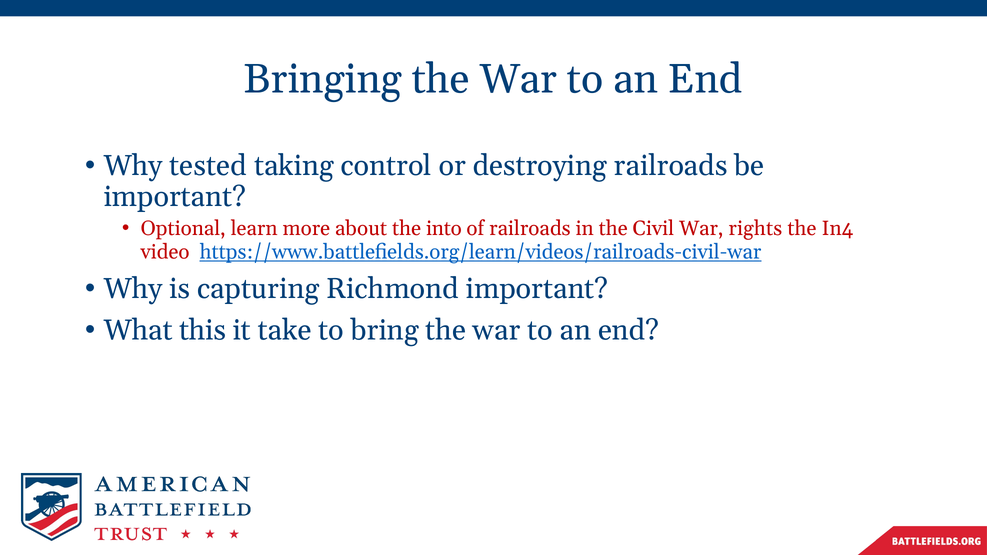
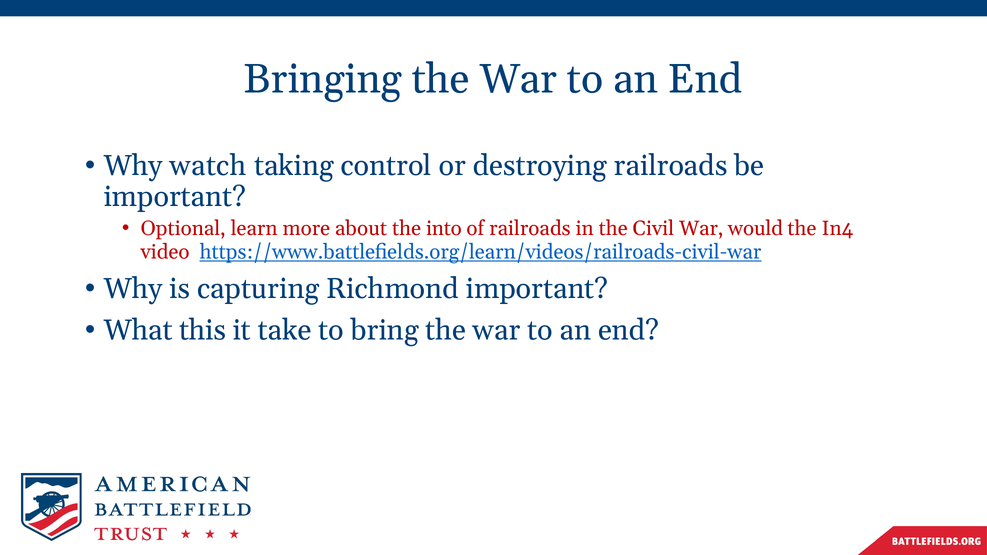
tested: tested -> watch
rights: rights -> would
